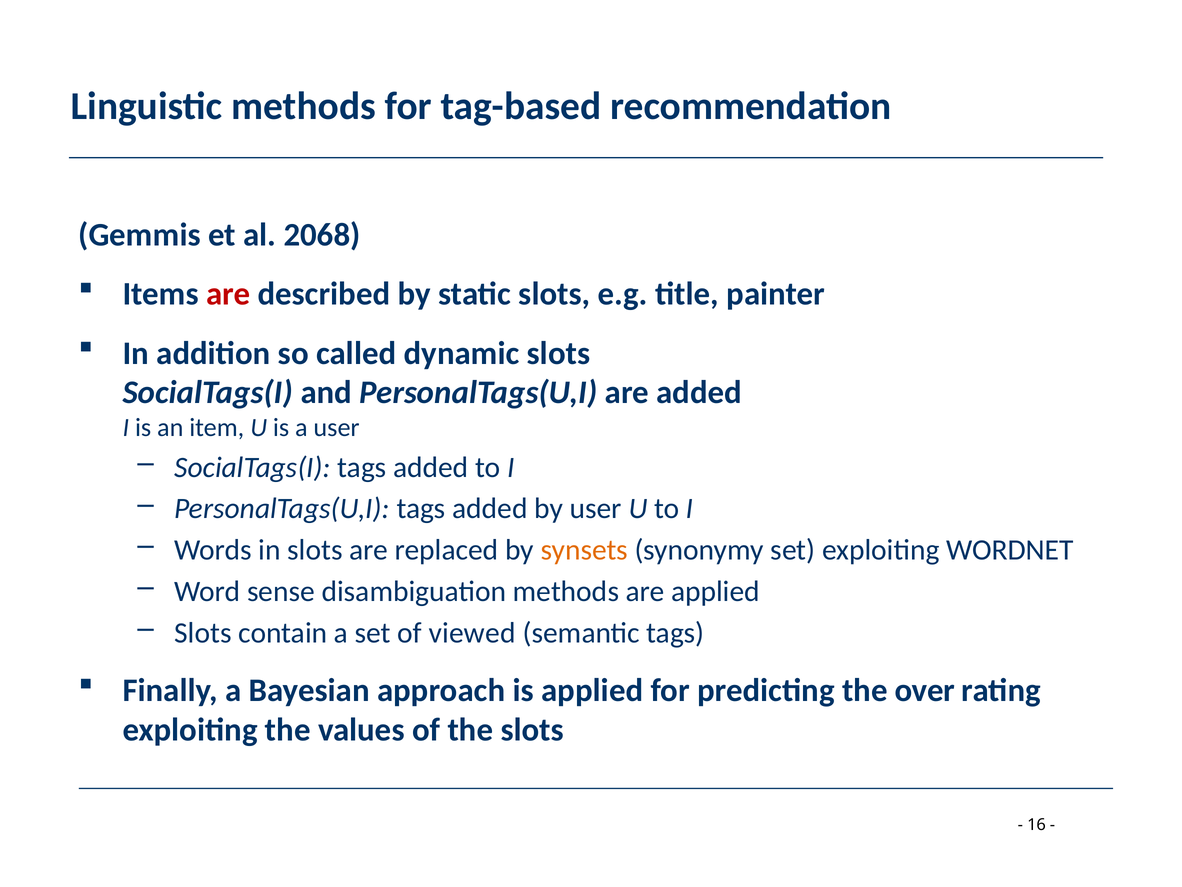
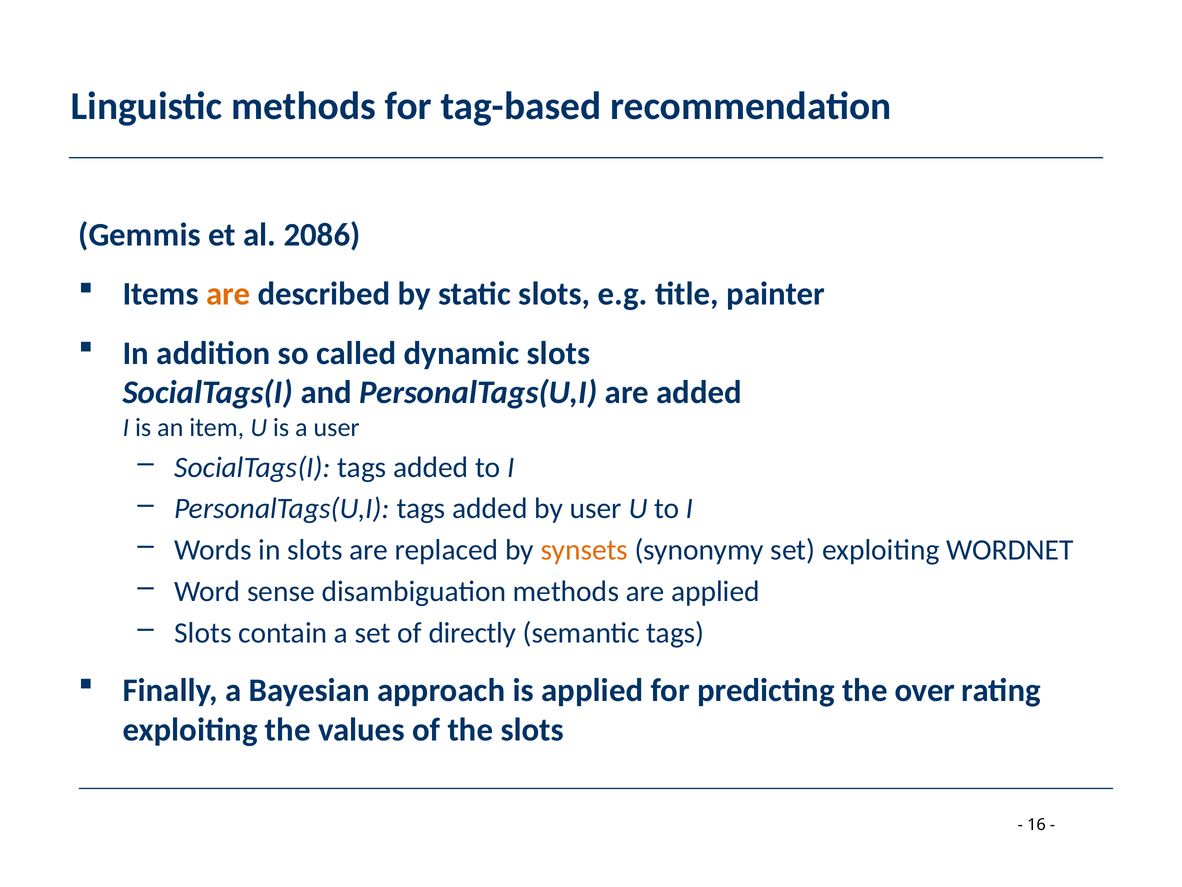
2068: 2068 -> 2086
are at (228, 294) colour: red -> orange
viewed: viewed -> directly
